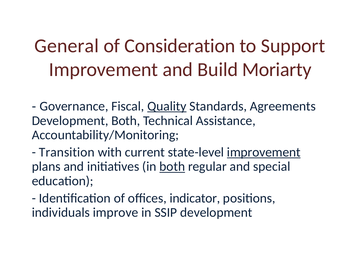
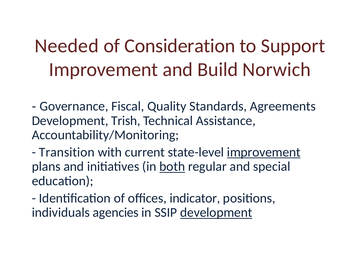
General: General -> Needed
Moriarty: Moriarty -> Norwich
Quality underline: present -> none
Development Both: Both -> Trish
improve: improve -> agencies
development at (216, 213) underline: none -> present
